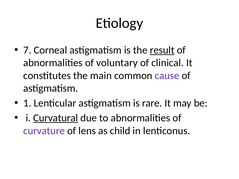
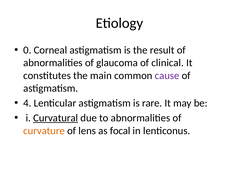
7: 7 -> 0
result underline: present -> none
voluntary: voluntary -> glaucoma
1: 1 -> 4
curvature colour: purple -> orange
child: child -> focal
